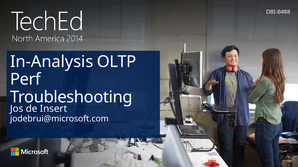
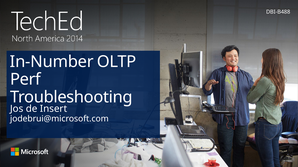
In-Analysis: In-Analysis -> In-Number
